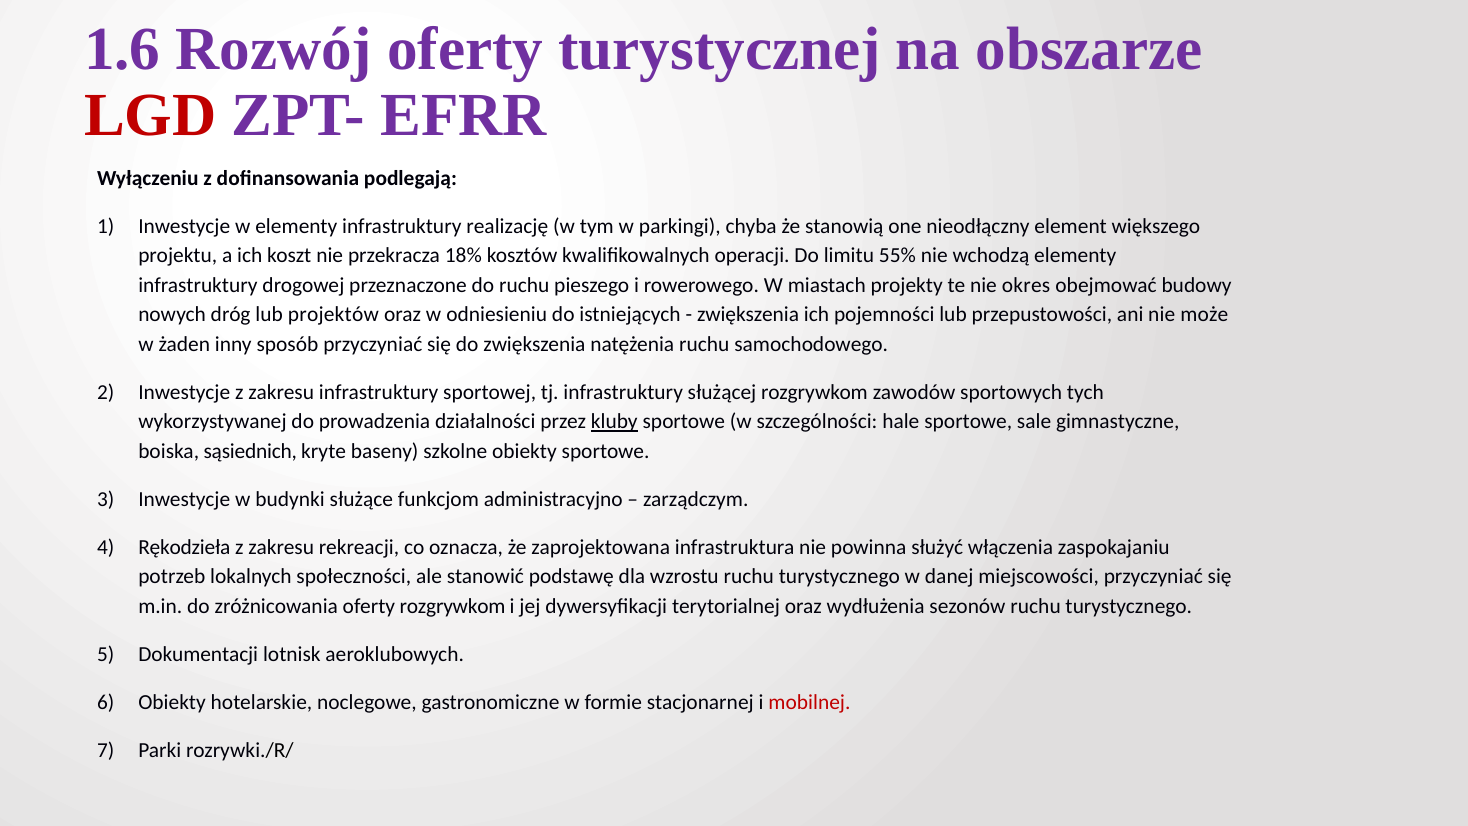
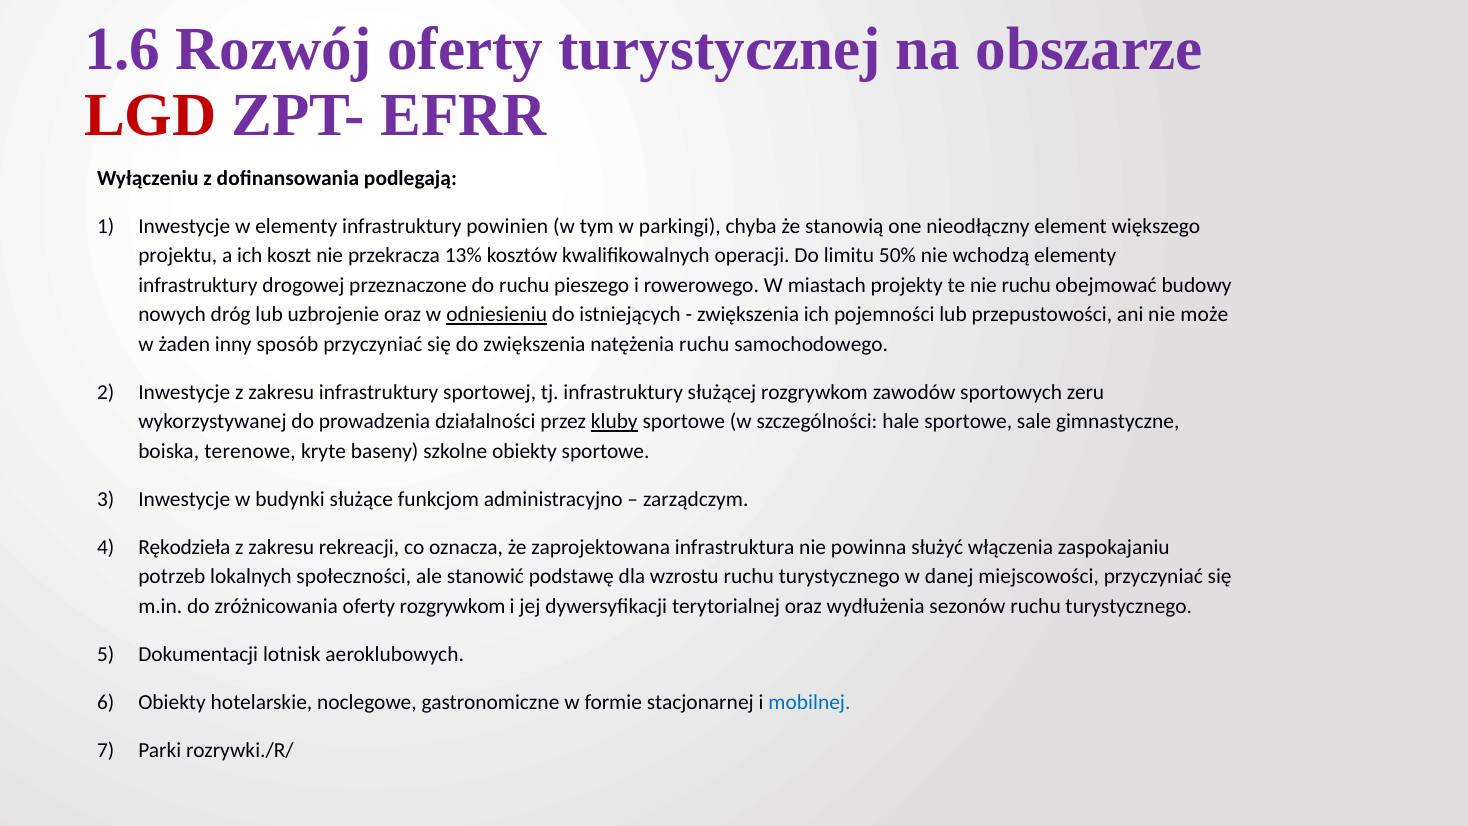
realizację: realizację -> powinien
18%: 18% -> 13%
55%: 55% -> 50%
nie okres: okres -> ruchu
projektów: projektów -> uzbrojenie
odniesieniu underline: none -> present
tych: tych -> zeru
sąsiednich: sąsiednich -> terenowe
mobilnej colour: red -> blue
